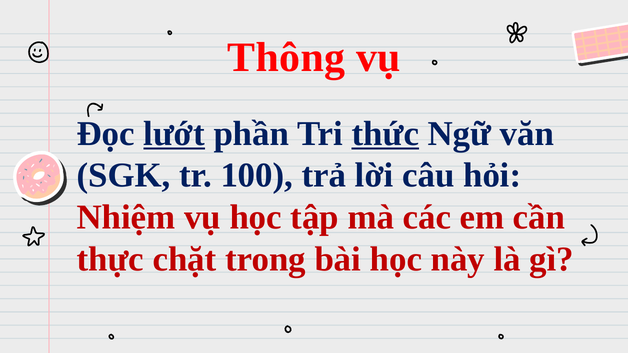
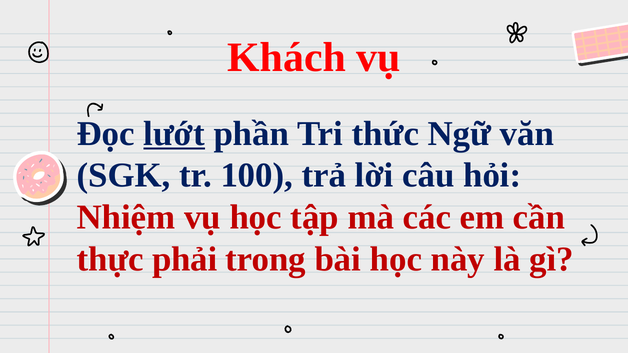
Thông: Thông -> Khách
thức underline: present -> none
chặt: chặt -> phải
